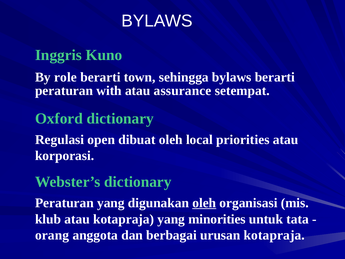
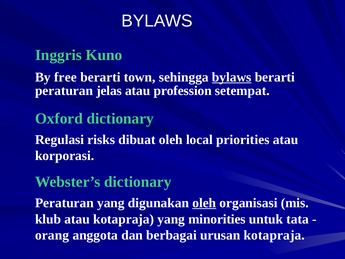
role: role -> free
bylaws at (232, 77) underline: none -> present
with: with -> jelas
assurance: assurance -> profession
open: open -> risks
